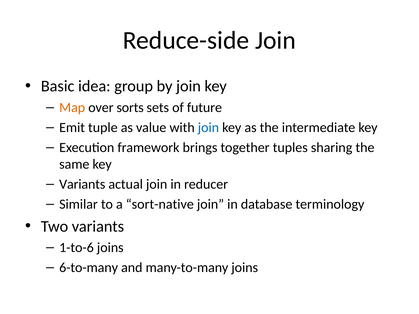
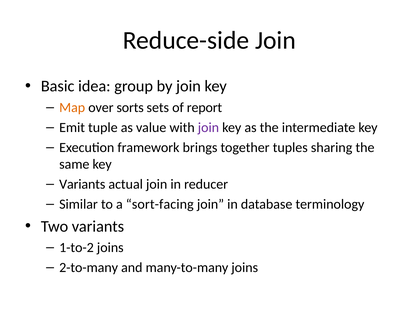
future: future -> report
join at (208, 128) colour: blue -> purple
sort-native: sort-native -> sort-facing
1-to-6: 1-to-6 -> 1-to-2
6-to-many: 6-to-many -> 2-to-many
